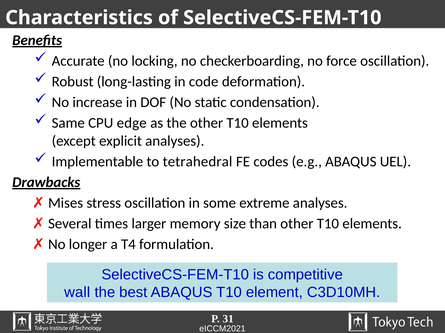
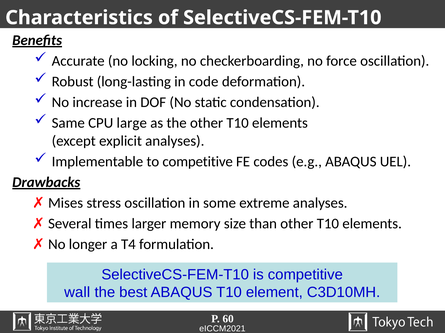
edge: edge -> large
to tetrahedral: tetrahedral -> competitive
31: 31 -> 60
